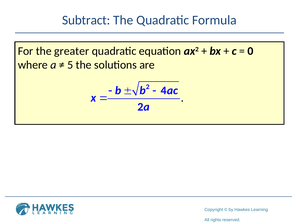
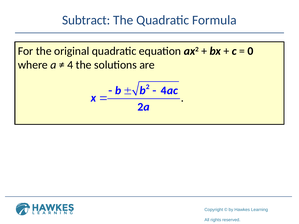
greater: greater -> original
5 at (70, 65): 5 -> 4
